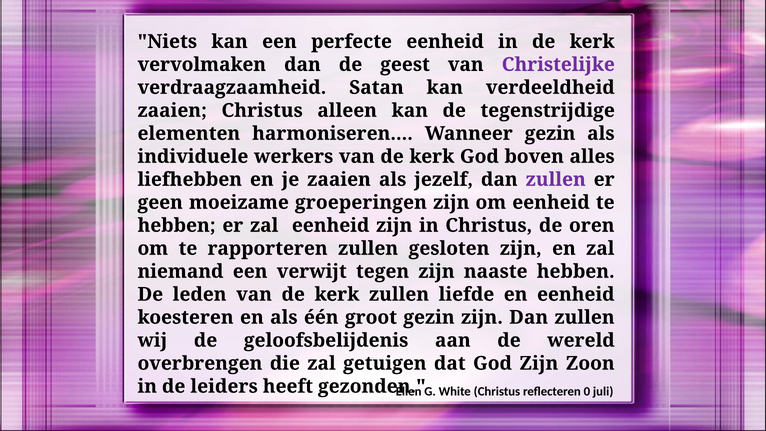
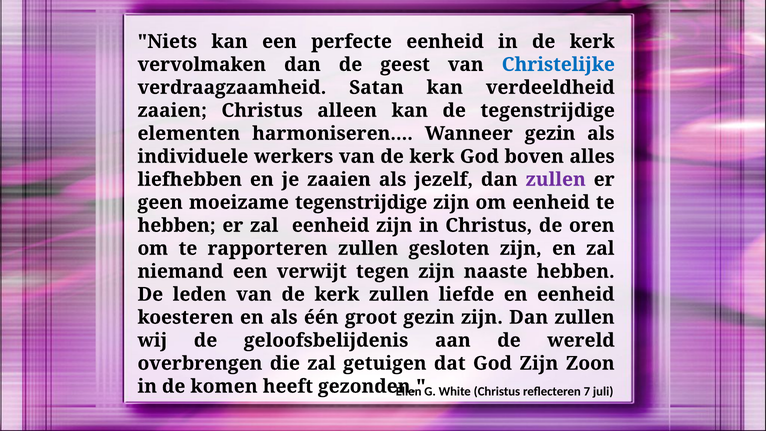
Christelijke colour: purple -> blue
moeizame groeperingen: groeperingen -> tegenstrijdige
leiders: leiders -> komen
0: 0 -> 7
